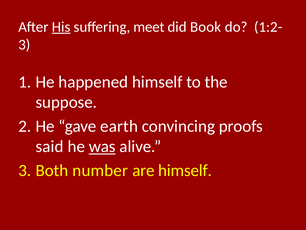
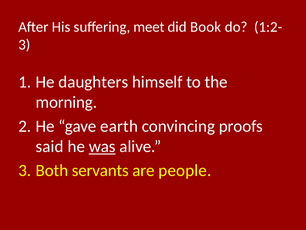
His underline: present -> none
happened: happened -> daughters
suppose: suppose -> morning
number: number -> servants
are himself: himself -> people
